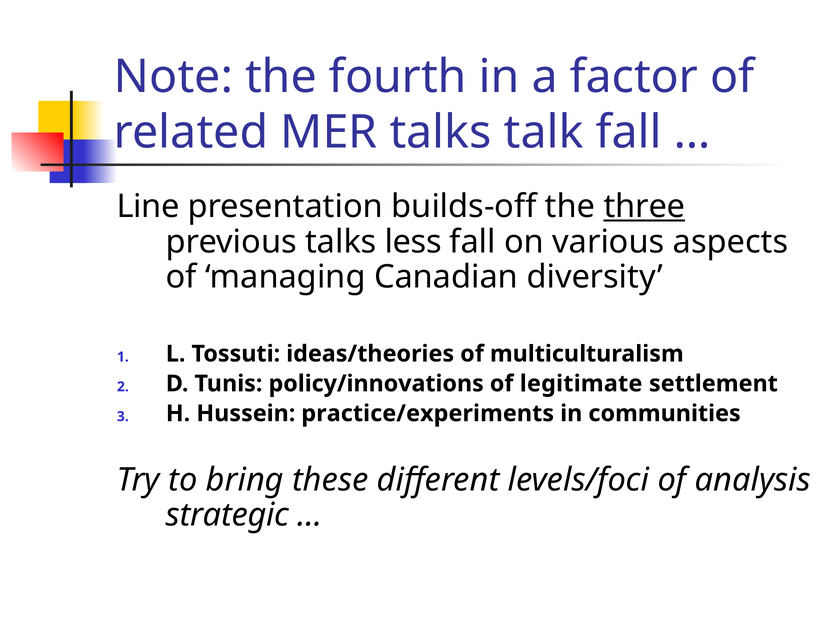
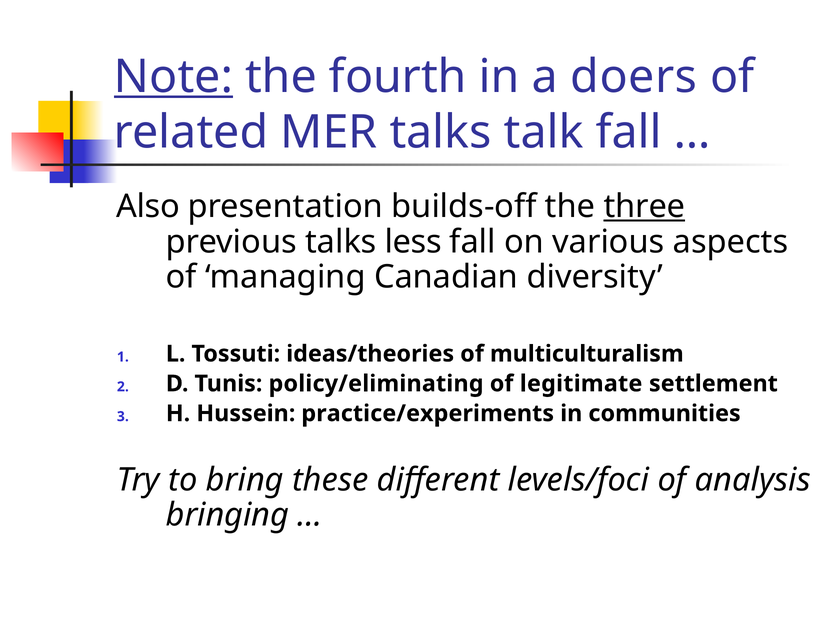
Note underline: none -> present
factor: factor -> doers
Line: Line -> Also
policy/innovations: policy/innovations -> policy/eliminating
strategic: strategic -> bringing
